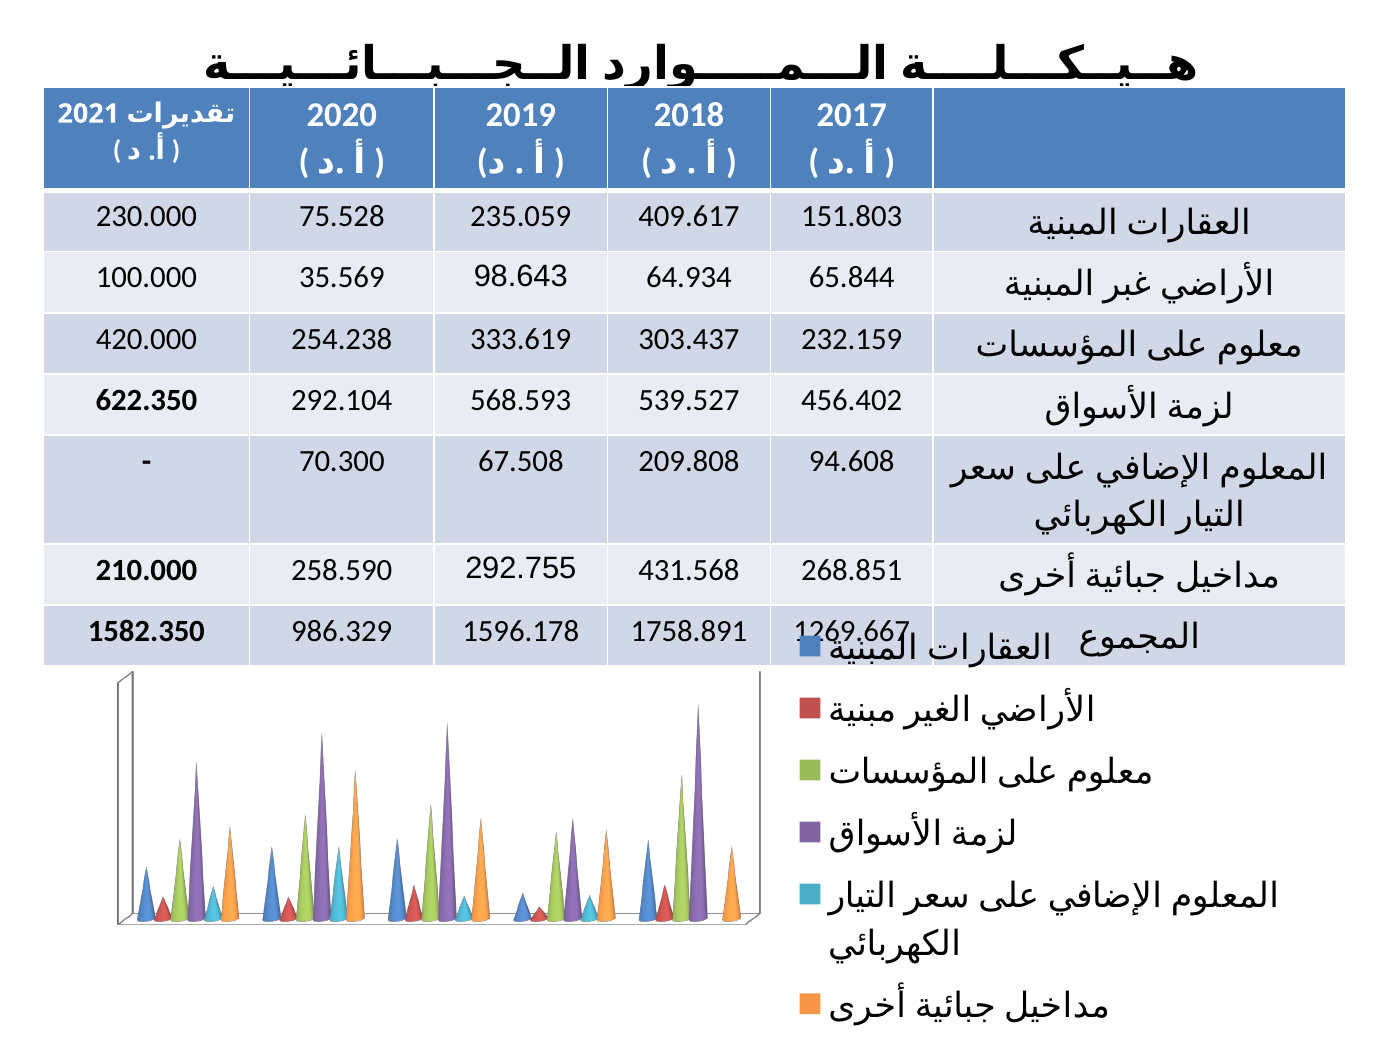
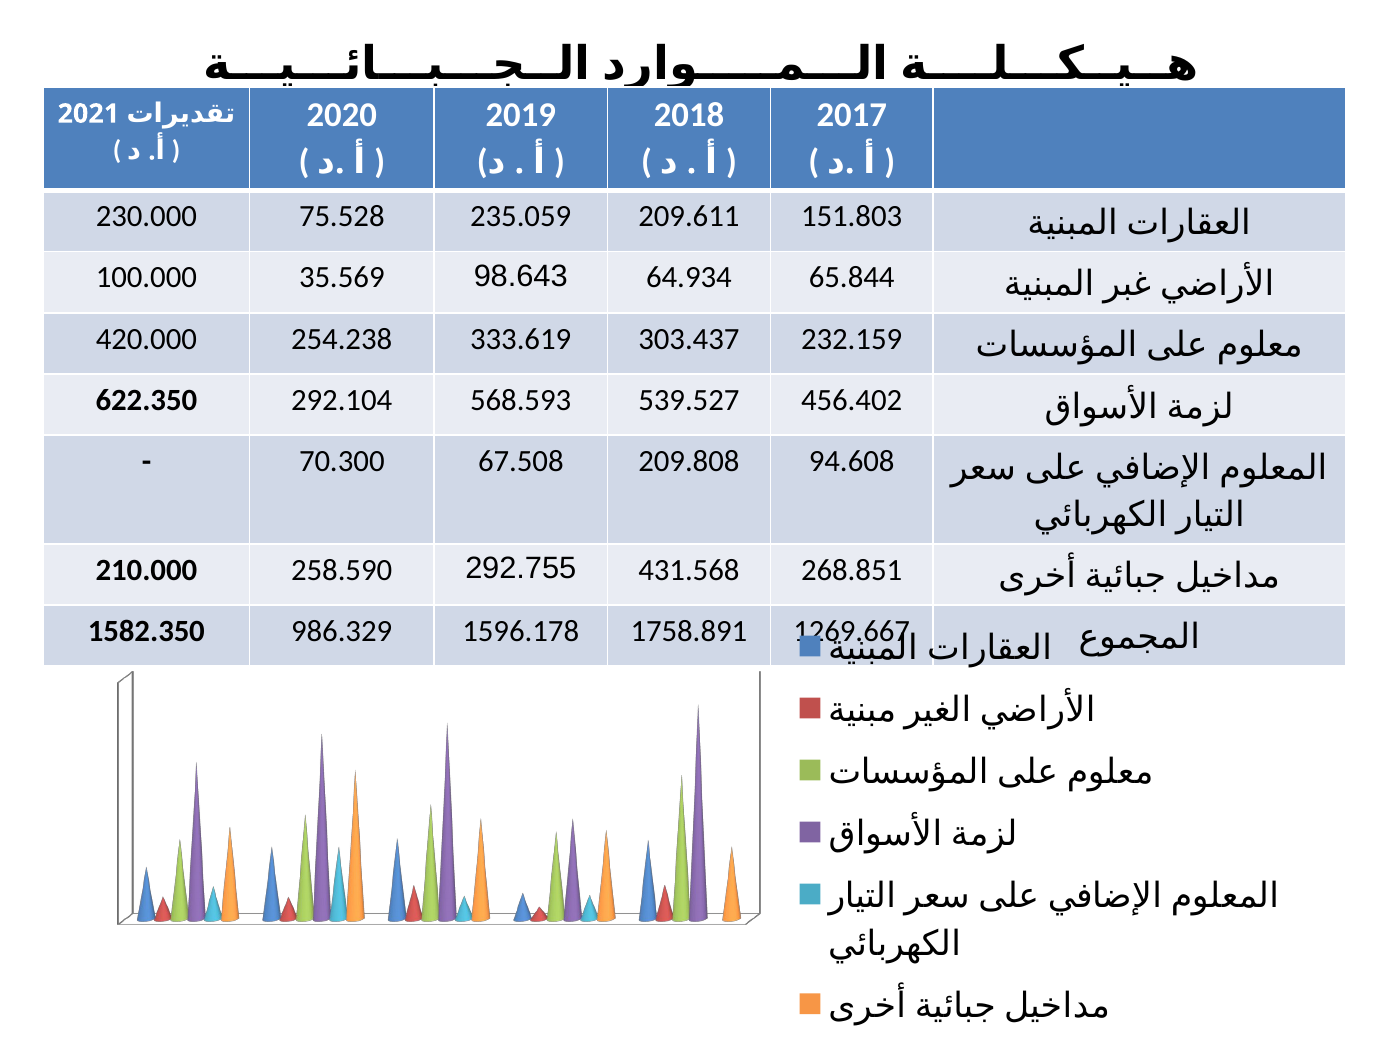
409.617: 409.617 -> 209.611
